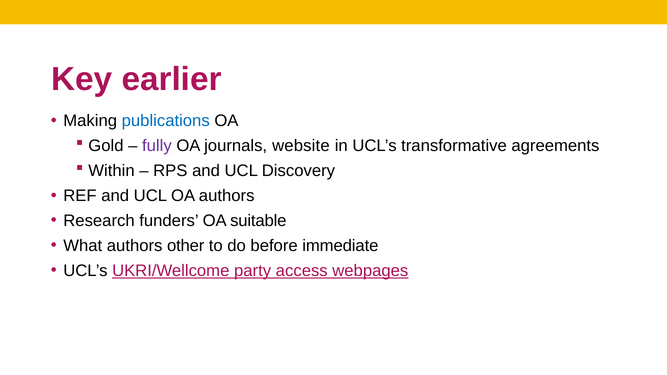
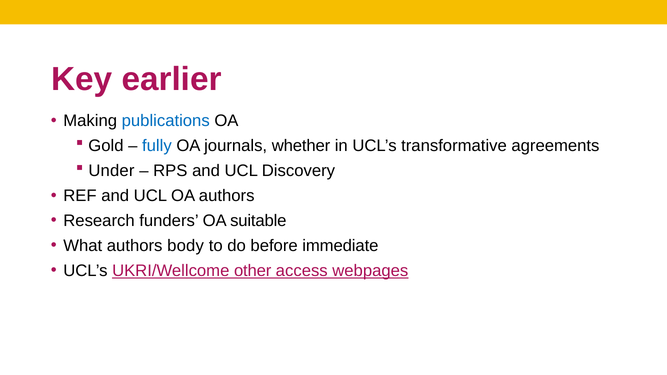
fully colour: purple -> blue
website: website -> whether
Within: Within -> Under
other: other -> body
party: party -> other
